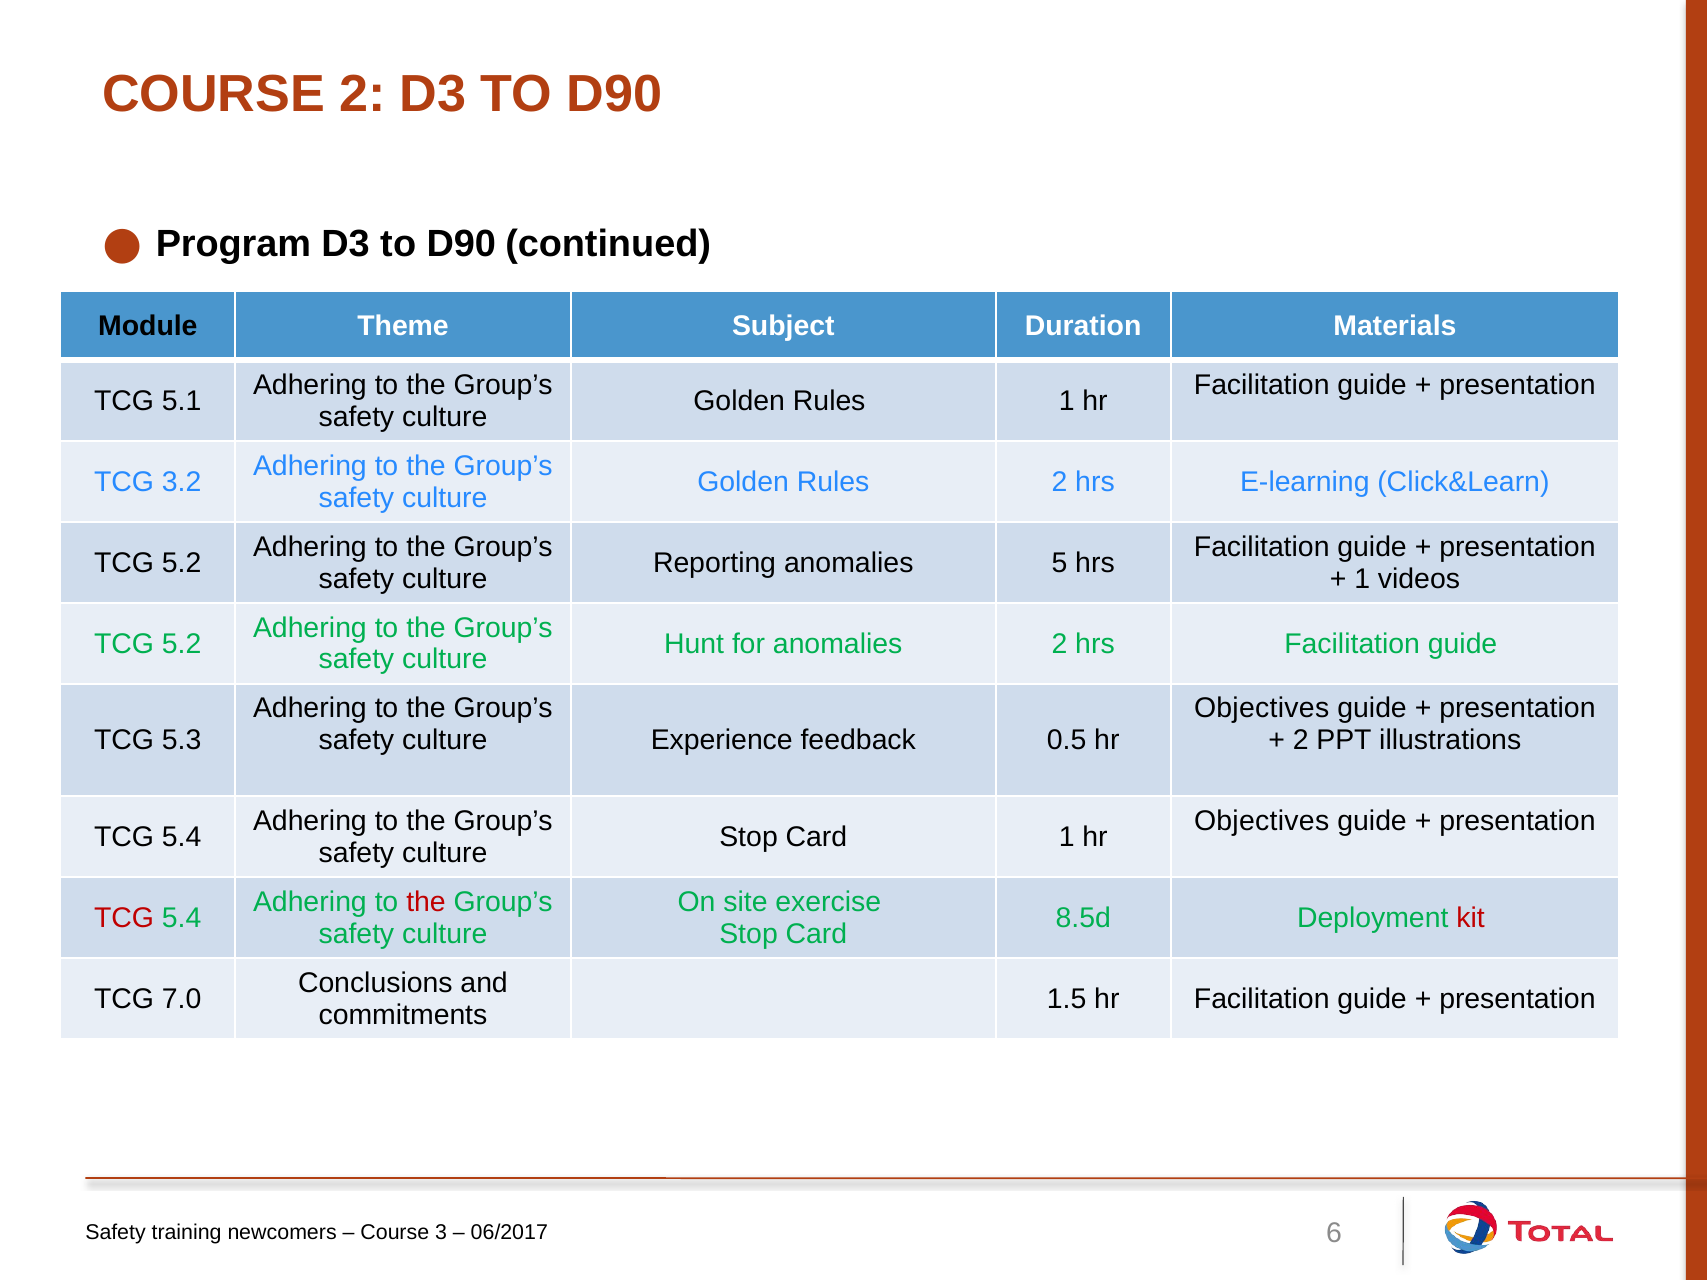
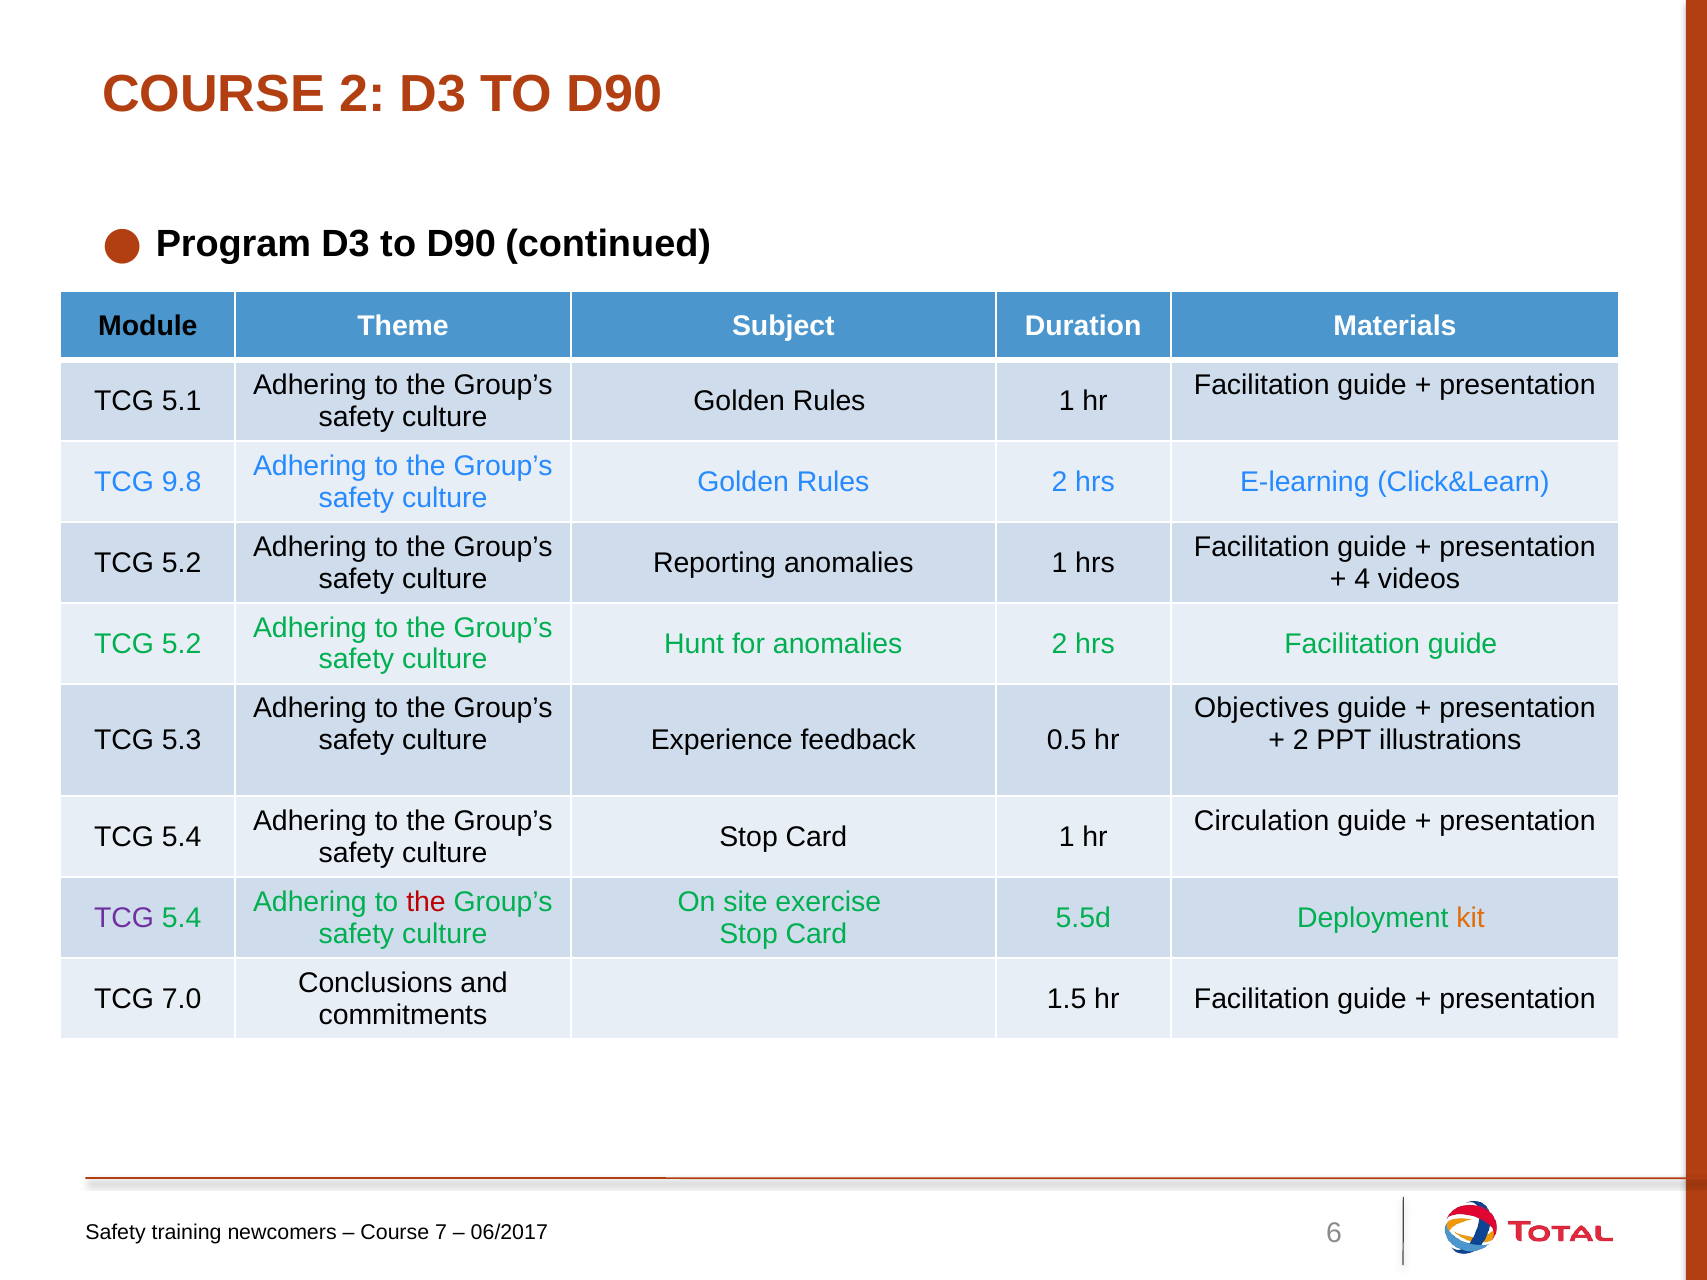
3.2: 3.2 -> 9.8
anomalies 5: 5 -> 1
1 at (1362, 579): 1 -> 4
Objectives at (1262, 821): Objectives -> Circulation
TCG at (124, 918) colour: red -> purple
8.5d: 8.5d -> 5.5d
kit colour: red -> orange
3: 3 -> 7
